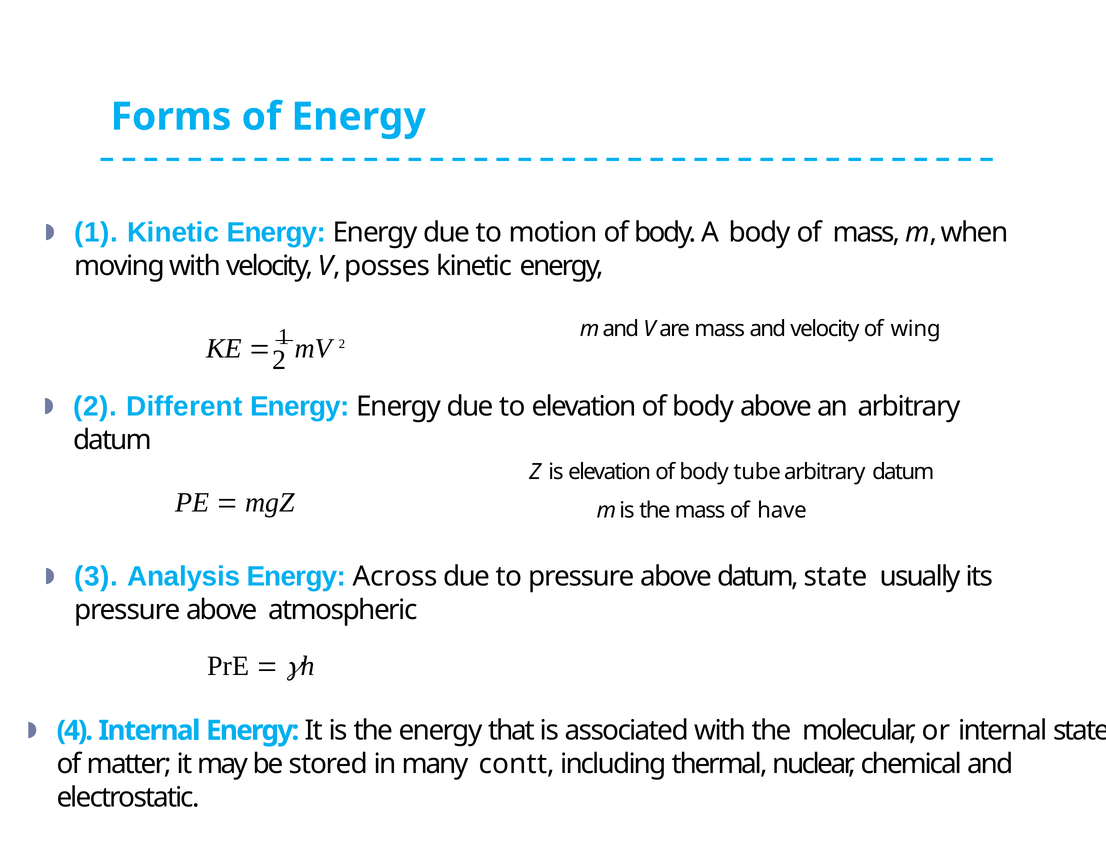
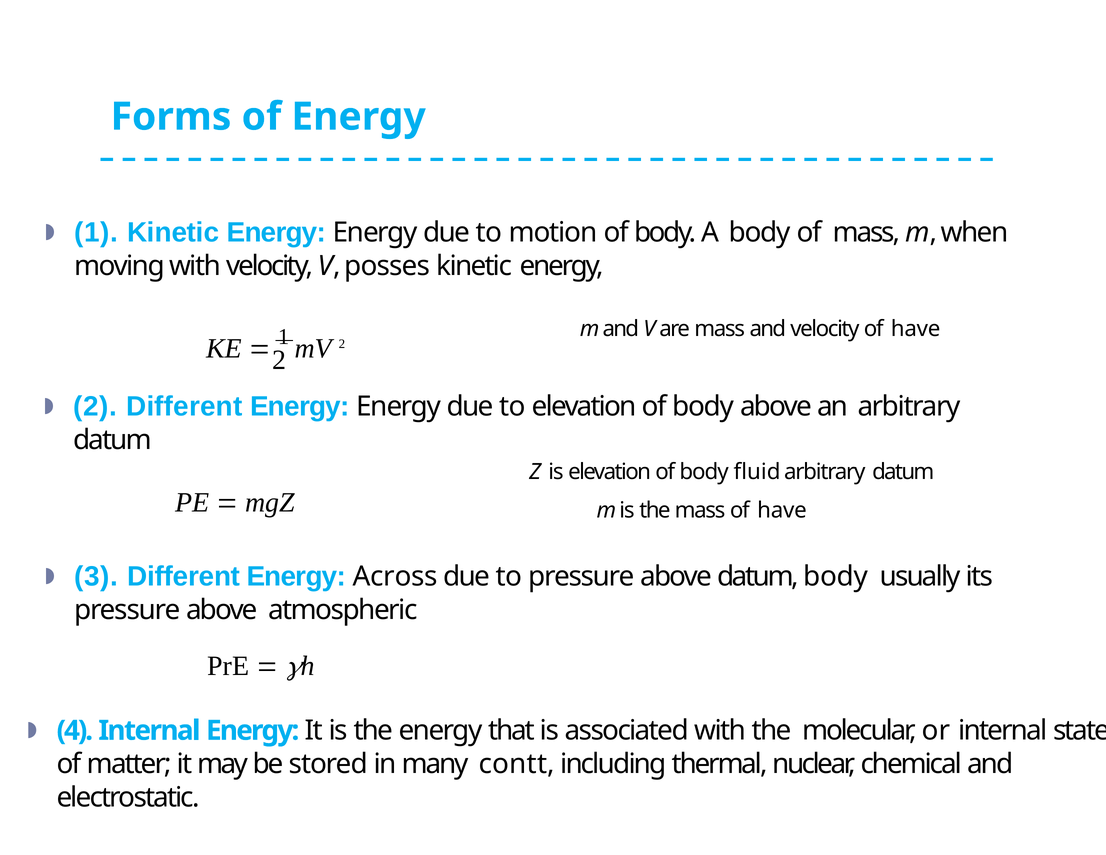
velocity of wing: wing -> have
tube: tube -> fluid
3 Analysis: Analysis -> Different
datum state: state -> body
